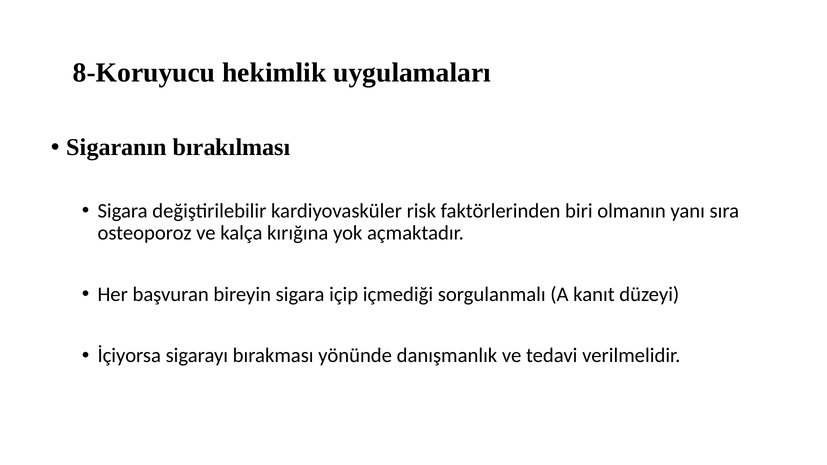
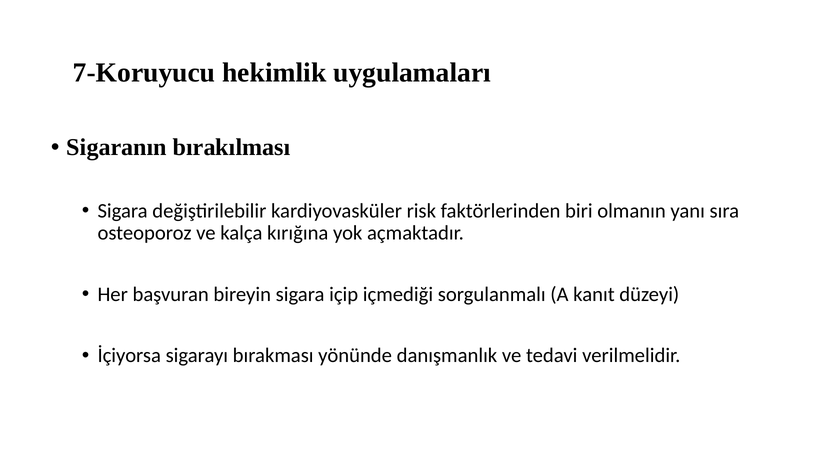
8-Koruyucu: 8-Koruyucu -> 7-Koruyucu
